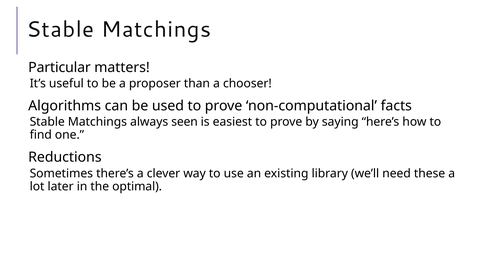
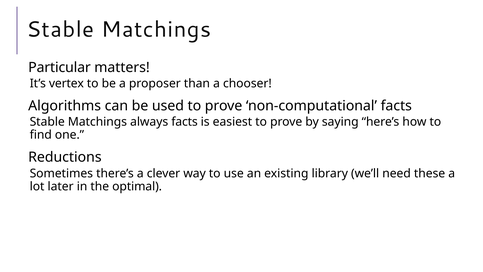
useful: useful -> vertex
always seen: seen -> facts
